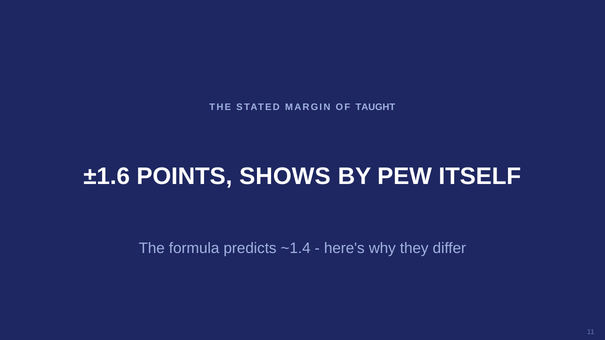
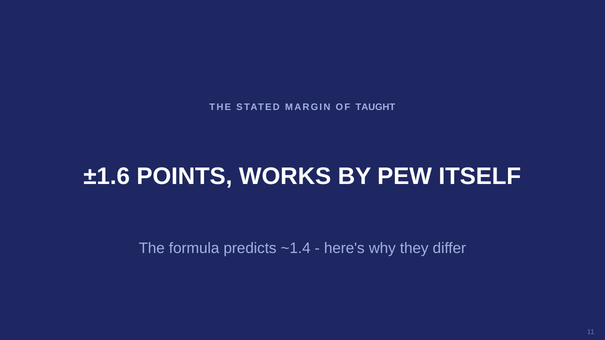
SHOWS: SHOWS -> WORKS
